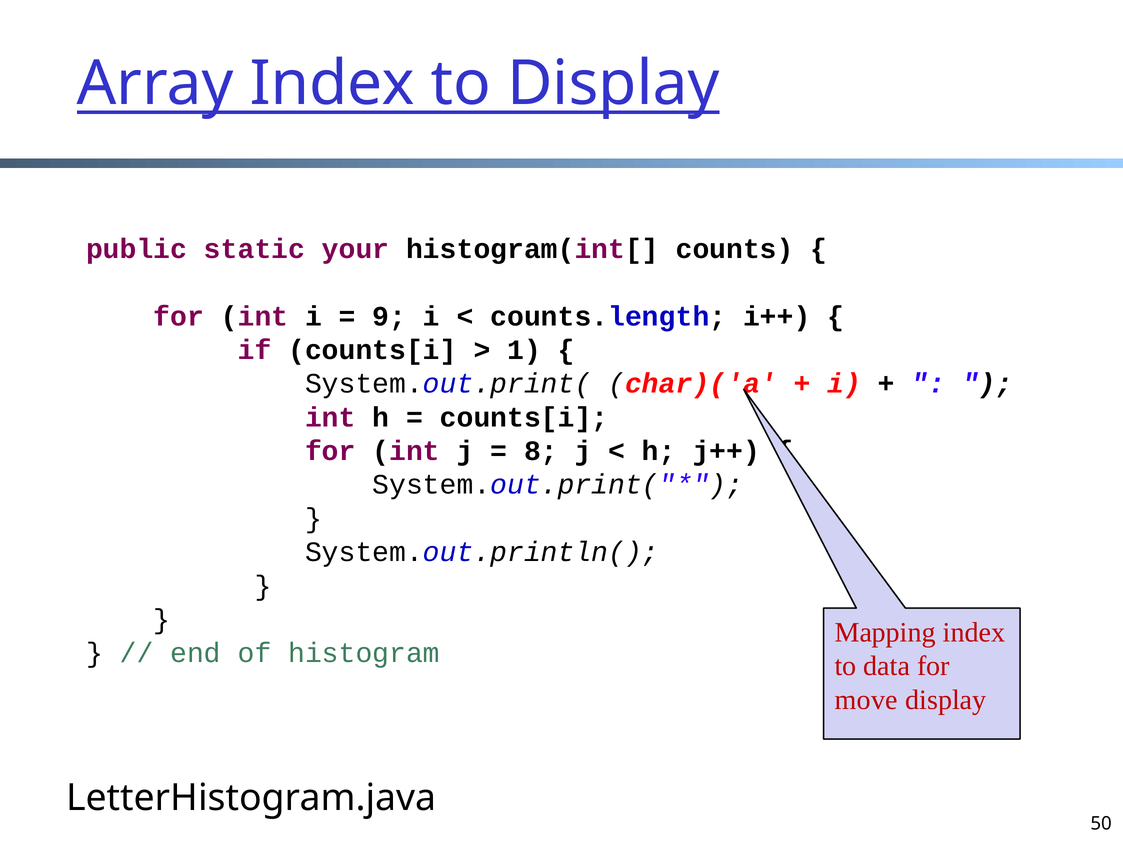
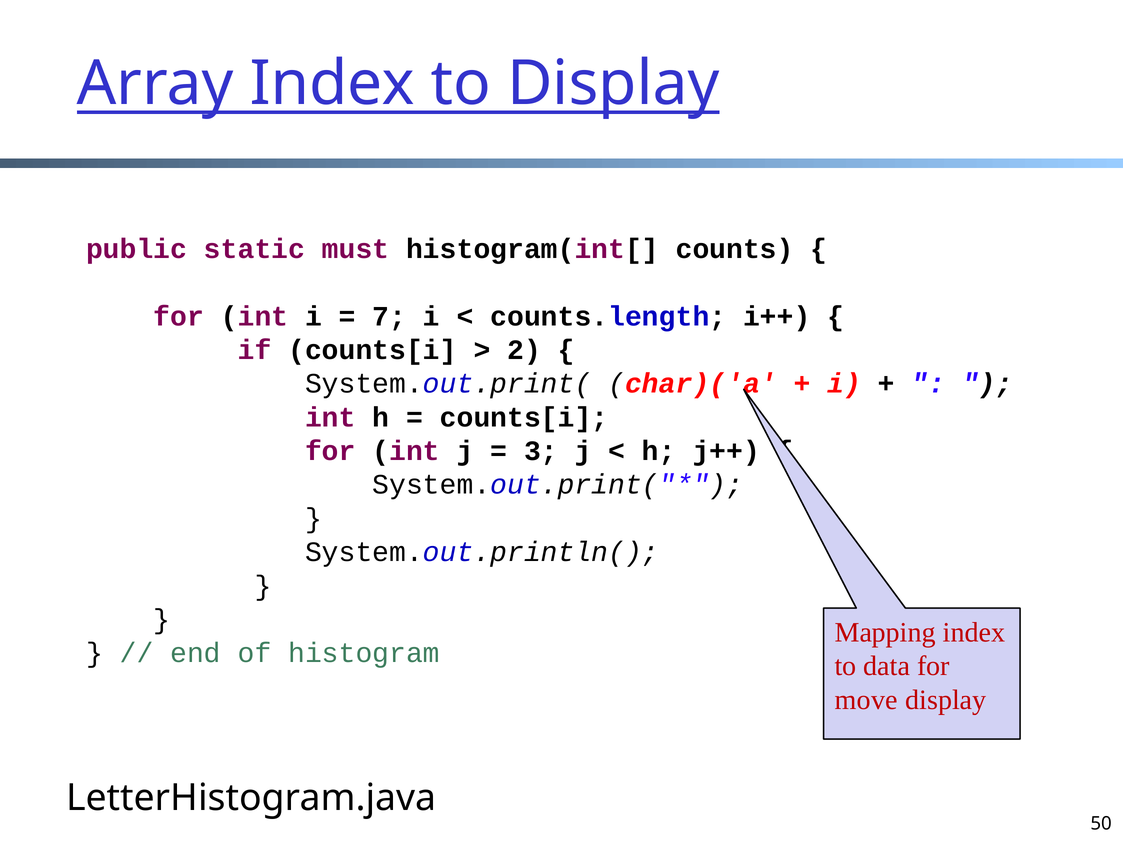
your: your -> must
9: 9 -> 7
1: 1 -> 2
8: 8 -> 3
